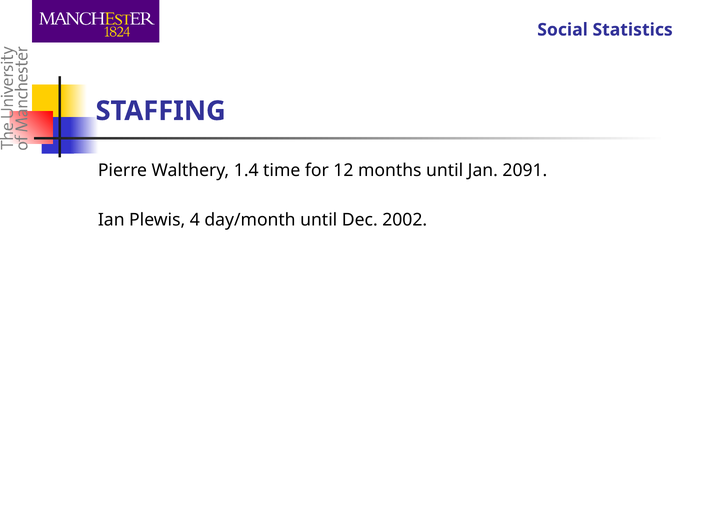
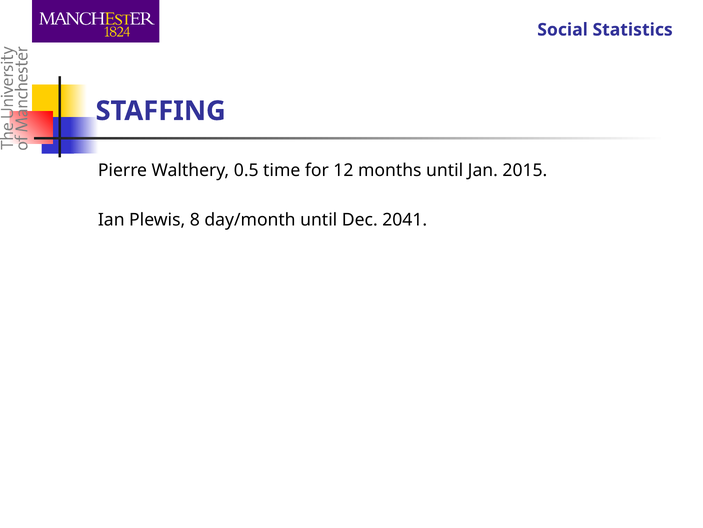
1.4: 1.4 -> 0.5
2091: 2091 -> 2015
4: 4 -> 8
2002: 2002 -> 2041
